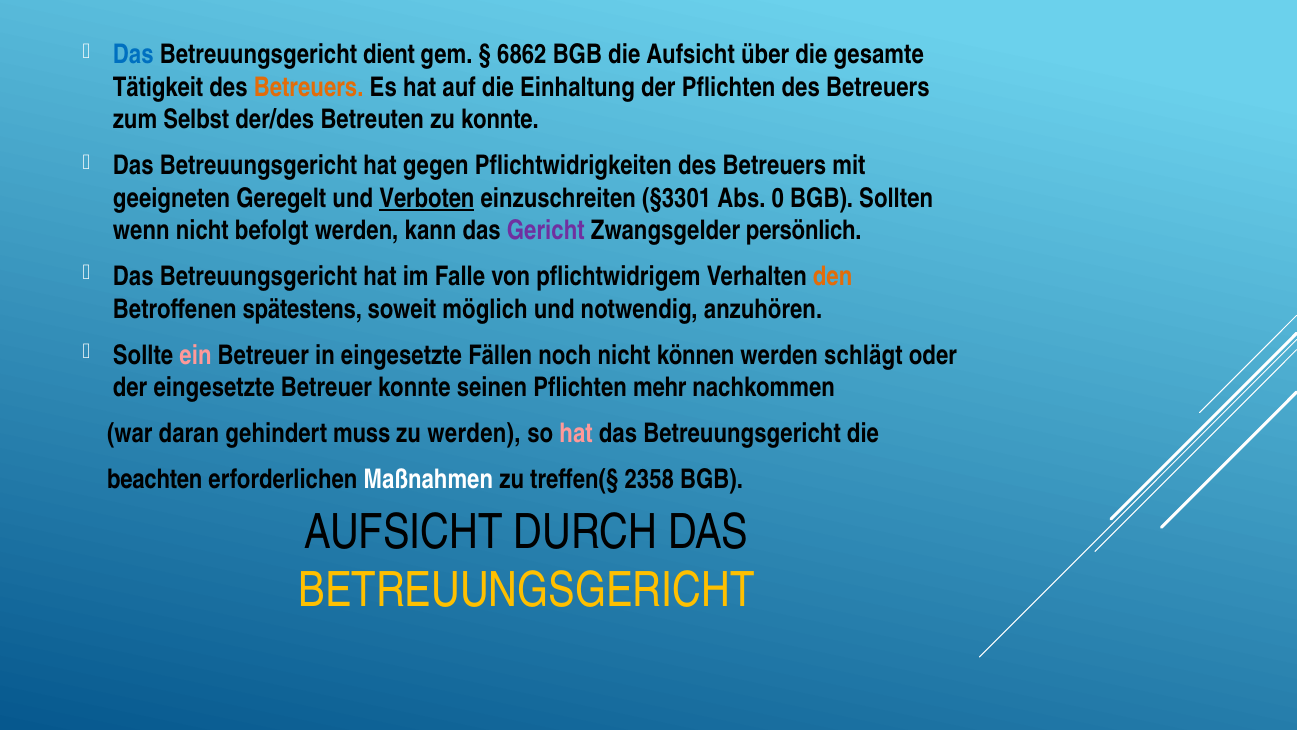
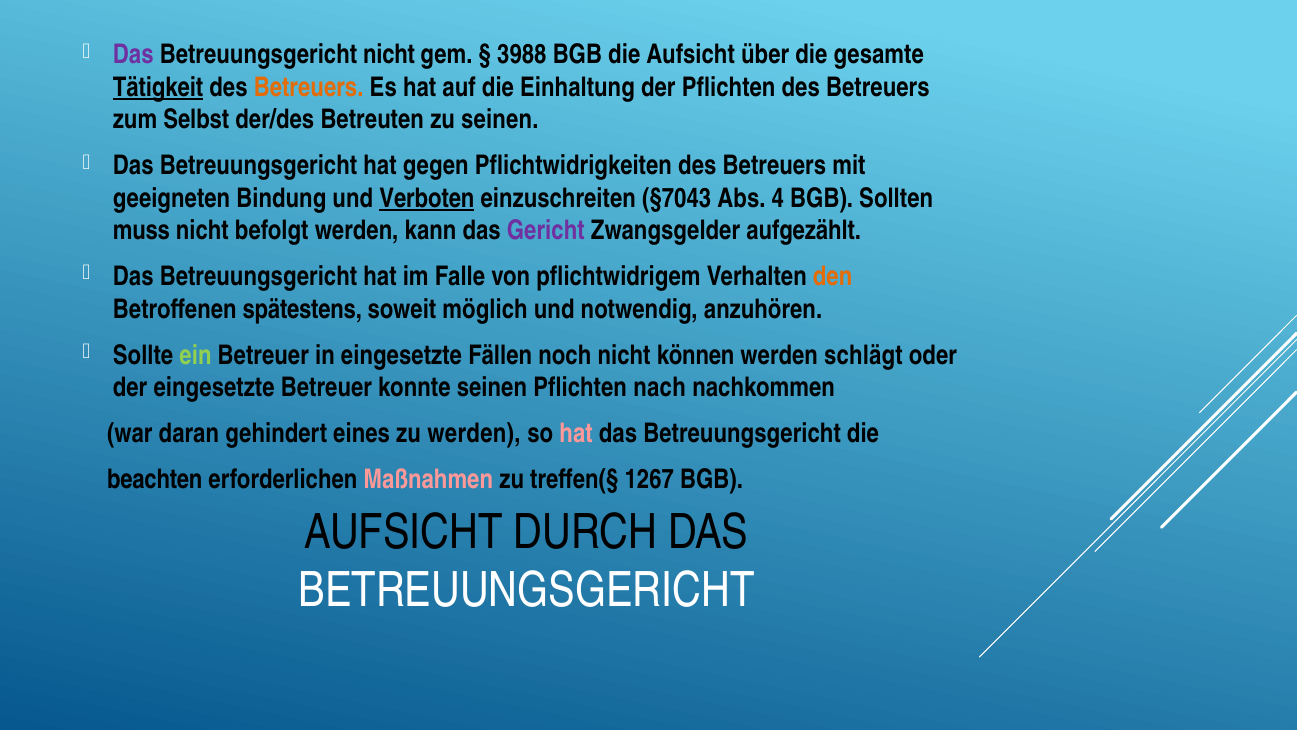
Das at (133, 55) colour: blue -> purple
Betreuungsgericht dient: dient -> nicht
6862: 6862 -> 3988
Tätigkeit underline: none -> present
zu konnte: konnte -> seinen
Geregelt: Geregelt -> Bindung
§3301: §3301 -> §7043
0: 0 -> 4
wenn: wenn -> muss
persönlich: persönlich -> aufgezählt
ein colour: pink -> light green
mehr: mehr -> nach
muss: muss -> eines
Maßnahmen colour: white -> pink
2358: 2358 -> 1267
BETREUUNGSGERICHT at (527, 590) colour: yellow -> white
